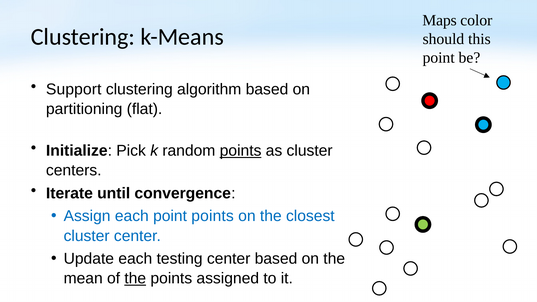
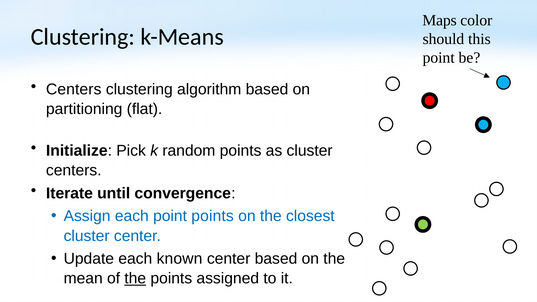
Support at (74, 89): Support -> Centers
points at (241, 151) underline: present -> none
testing: testing -> known
